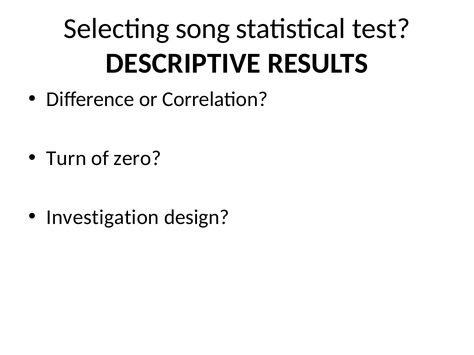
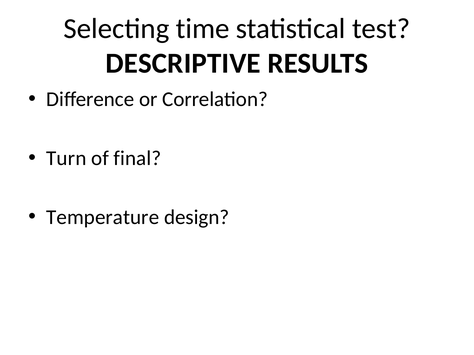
song: song -> time
zero: zero -> final
Investigation: Investigation -> Temperature
